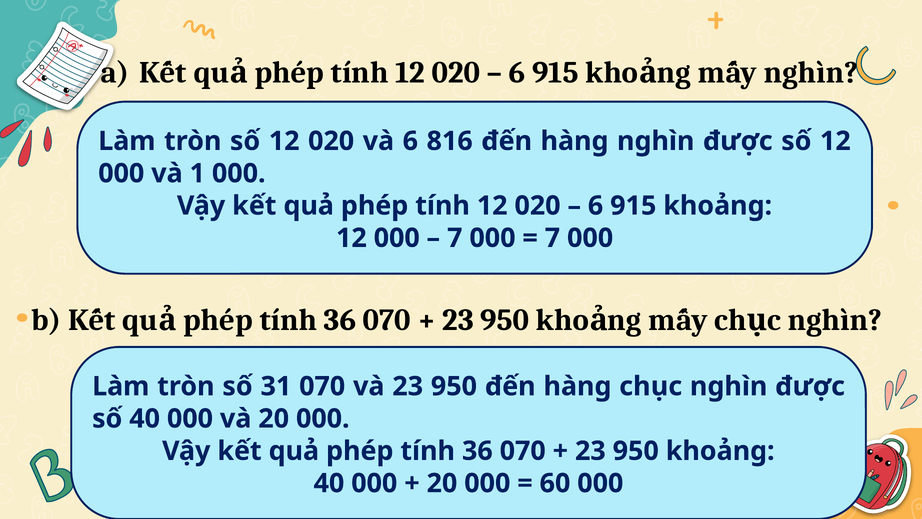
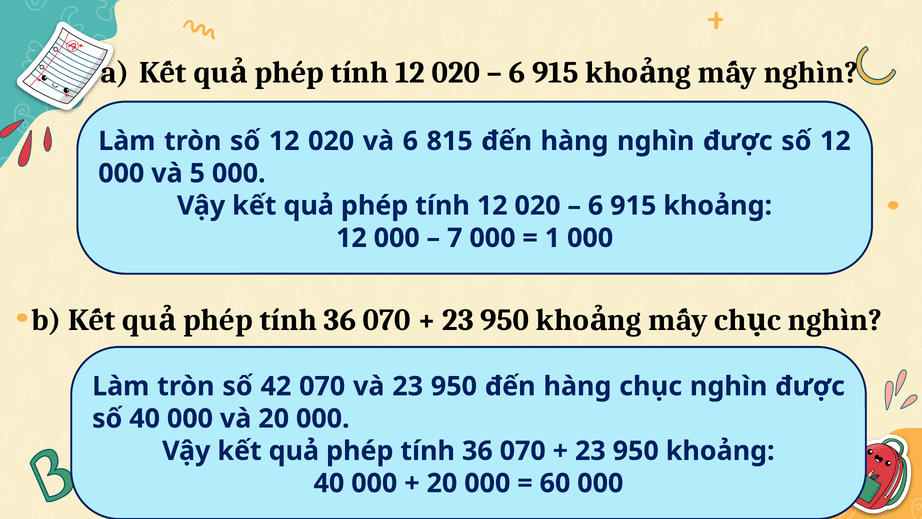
816: 816 -> 815
1: 1 -> 5
7 at (552, 238): 7 -> 1
31: 31 -> 42
